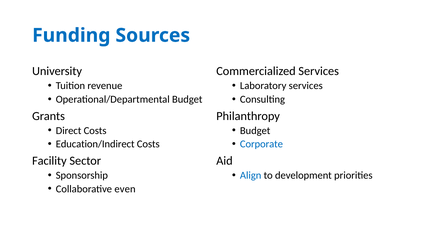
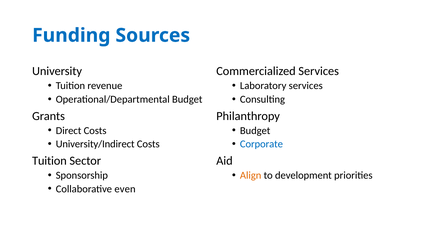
Education/Indirect: Education/Indirect -> University/Indirect
Facility at (49, 161): Facility -> Tuition
Align colour: blue -> orange
